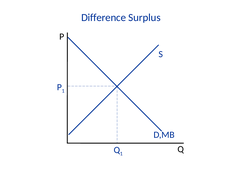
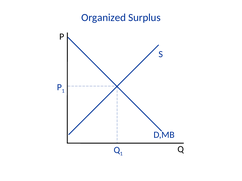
Difference: Difference -> Organized
